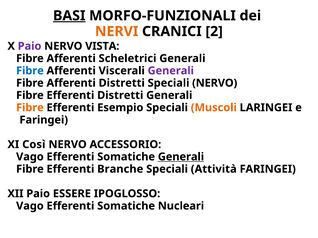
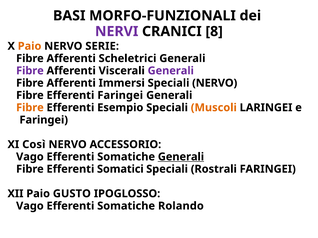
BASI underline: present -> none
NERVI colour: orange -> purple
2: 2 -> 8
Paio at (30, 46) colour: purple -> orange
VISTA: VISTA -> SERIE
Fibre at (30, 71) colour: blue -> purple
Afferenti Distretti: Distretti -> Immersi
Efferenti Distretti: Distretti -> Faringei
Branche: Branche -> Somatici
Attività: Attività -> Rostrali
ESSERE: ESSERE -> GUSTO
Nucleari: Nucleari -> Rolando
